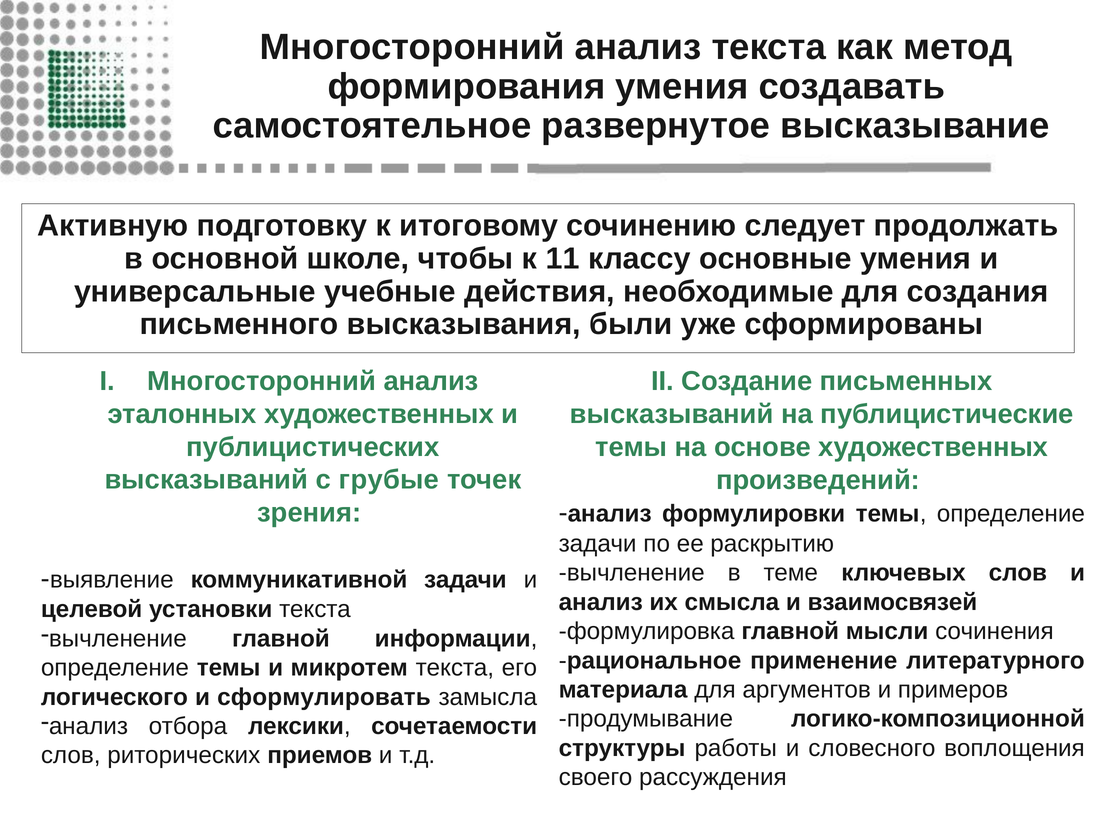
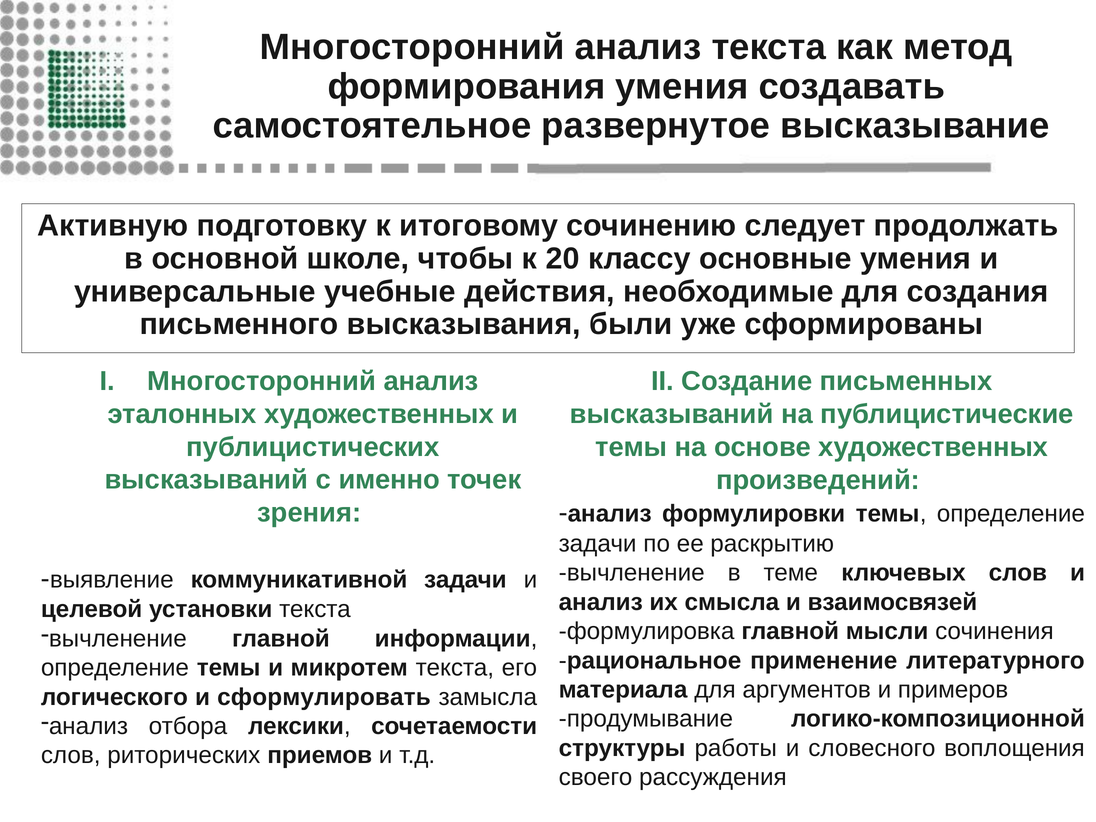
11: 11 -> 20
грубые: грубые -> именно
